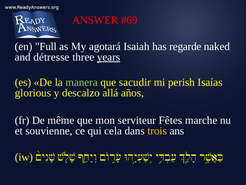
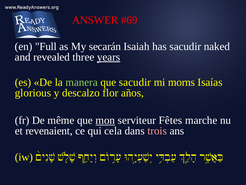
agotará: agotará -> secarán
has regarde: regarde -> sacudir
détresse: détresse -> revealed
perish: perish -> morns
allá: allá -> flor
mon underline: none -> present
souvienne: souvienne -> revenaient
trois colour: yellow -> pink
